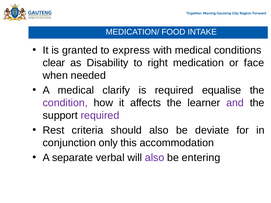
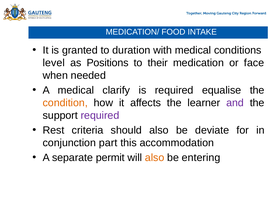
express: express -> duration
clear: clear -> level
Disability: Disability -> Positions
right: right -> their
condition colour: purple -> orange
only: only -> part
verbal: verbal -> permit
also at (155, 158) colour: purple -> orange
